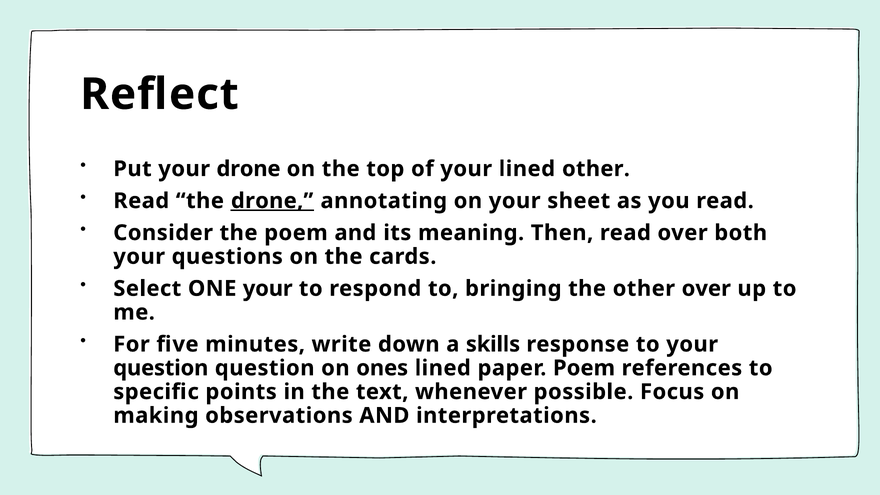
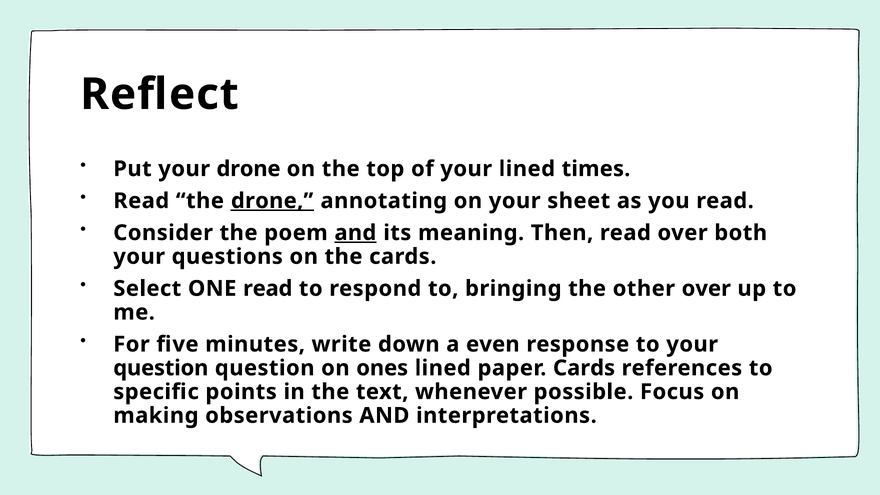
lined other: other -> times
and at (355, 233) underline: none -> present
ONE your: your -> read
skills: skills -> even
paper Poem: Poem -> Cards
